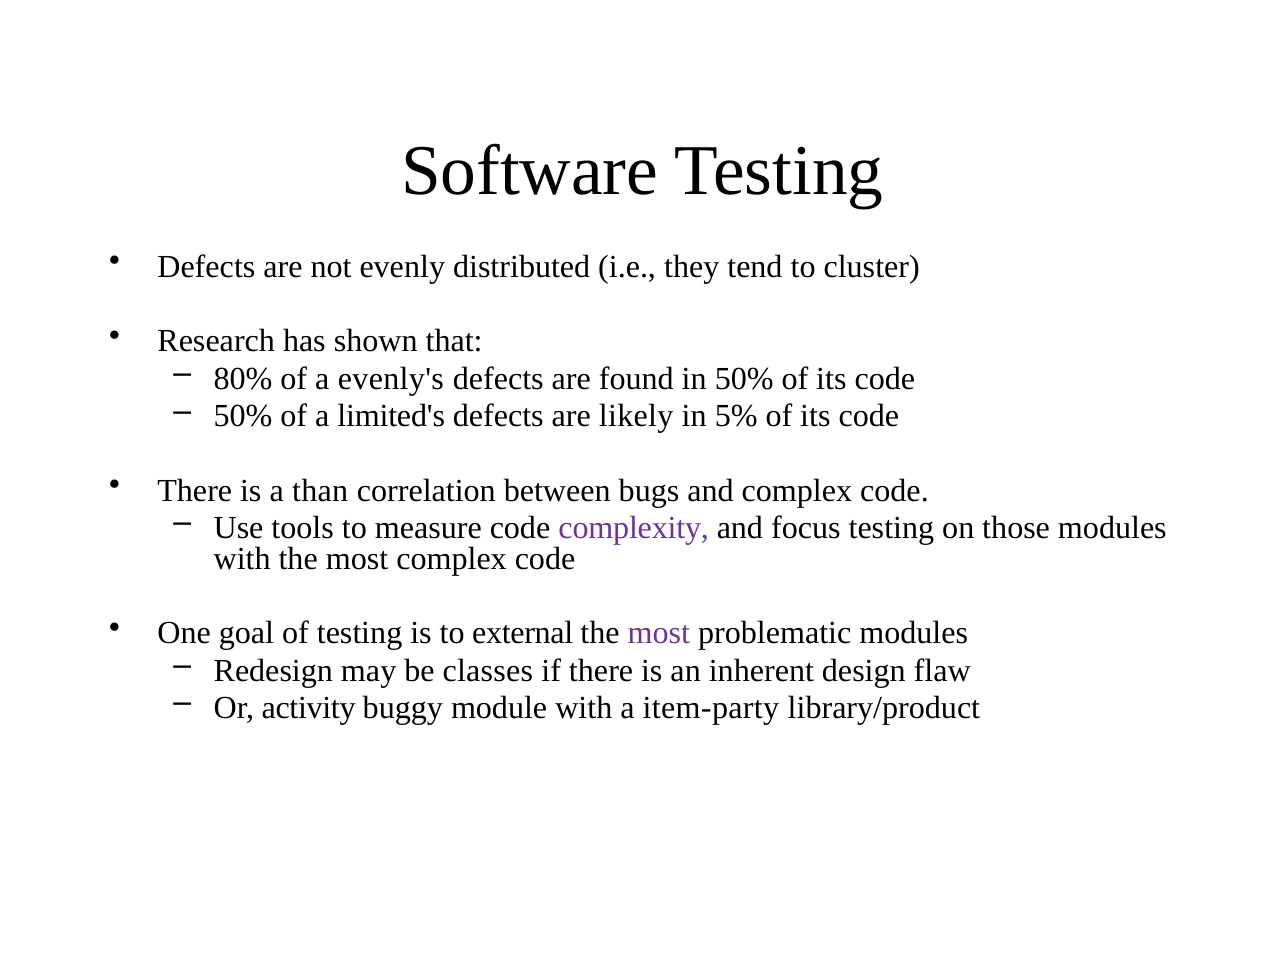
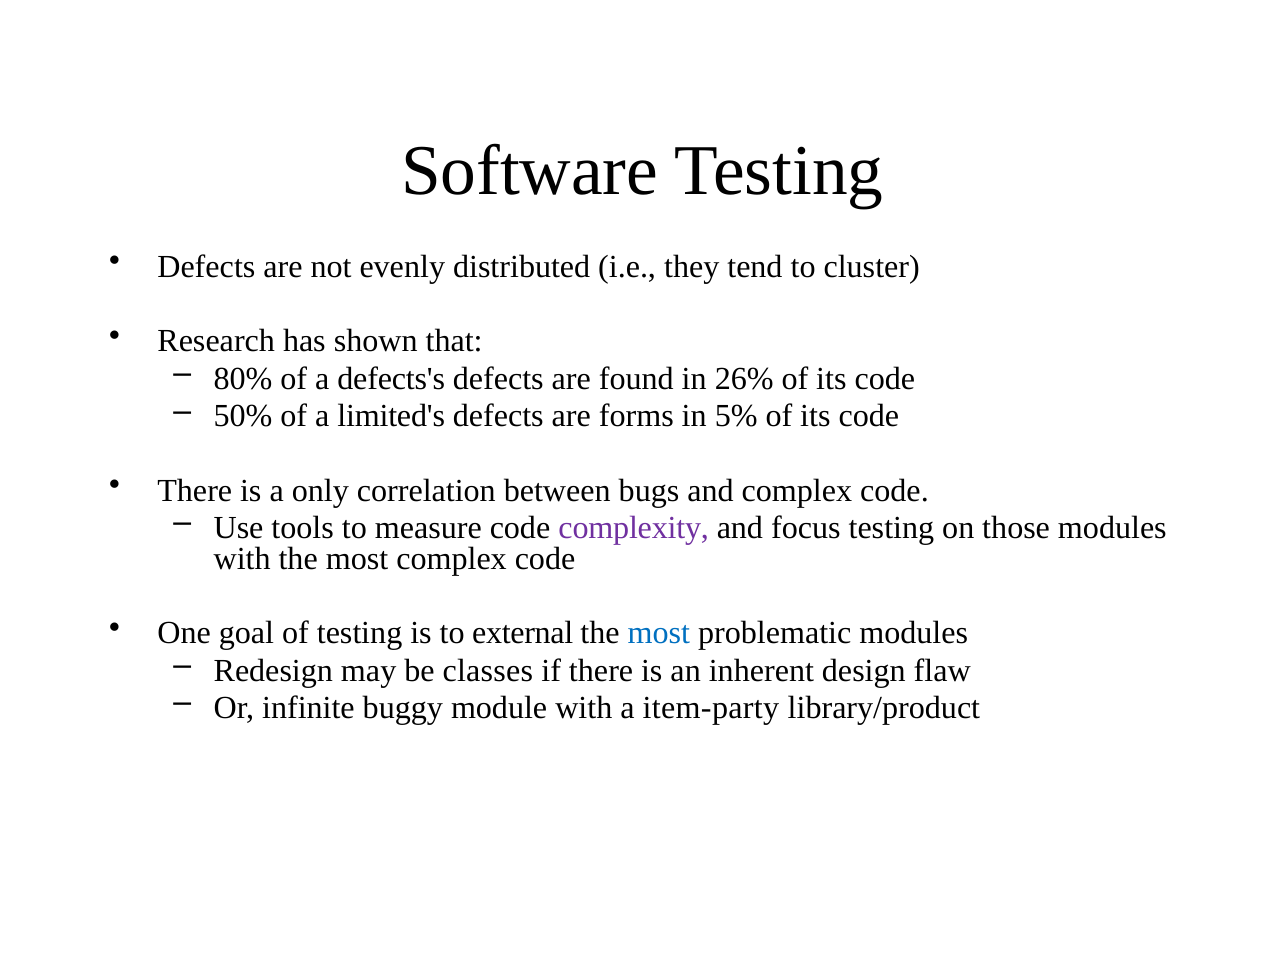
evenly's: evenly's -> defects's
in 50%: 50% -> 26%
likely: likely -> forms
than: than -> only
most at (659, 633) colour: purple -> blue
activity: activity -> infinite
